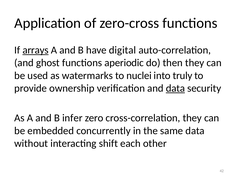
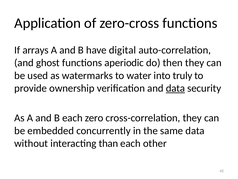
arrays underline: present -> none
nuclei: nuclei -> water
B infer: infer -> each
shift: shift -> than
